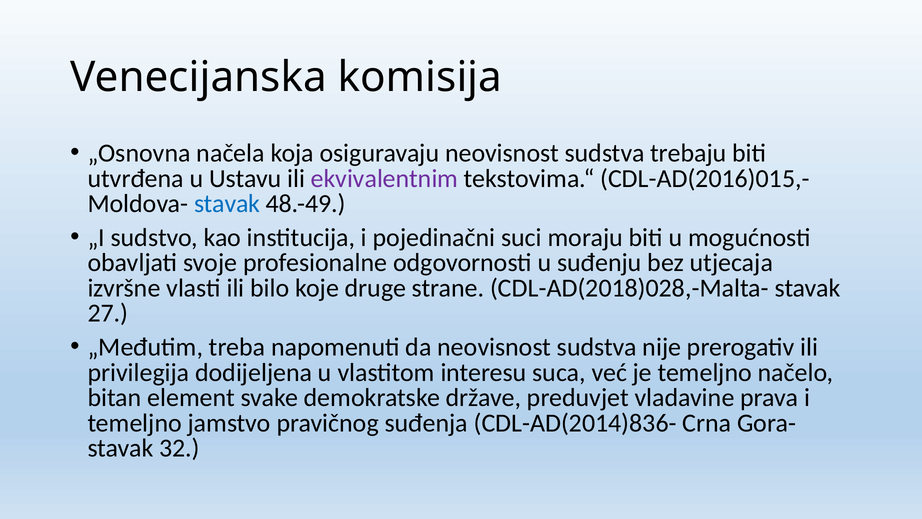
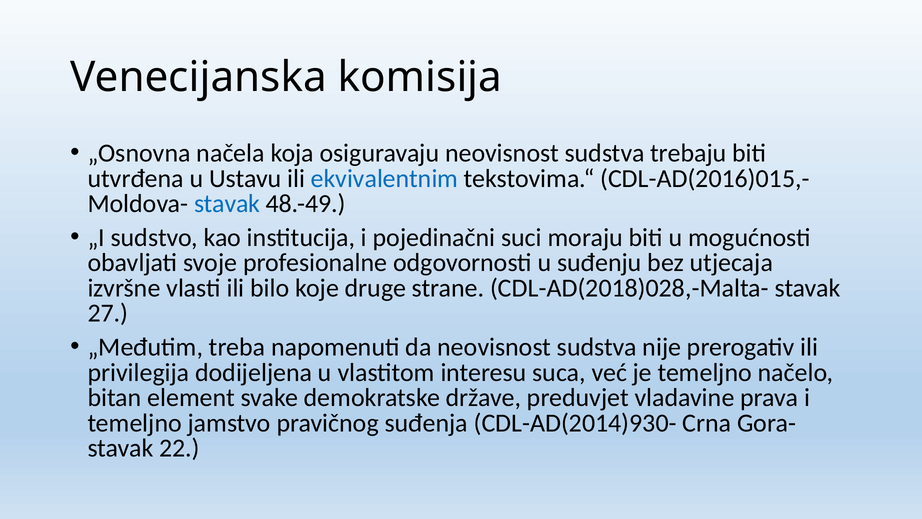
ekvivalentnim colour: purple -> blue
CDL-AD(2014)836-: CDL-AD(2014)836- -> CDL-AD(2014)930-
32: 32 -> 22
